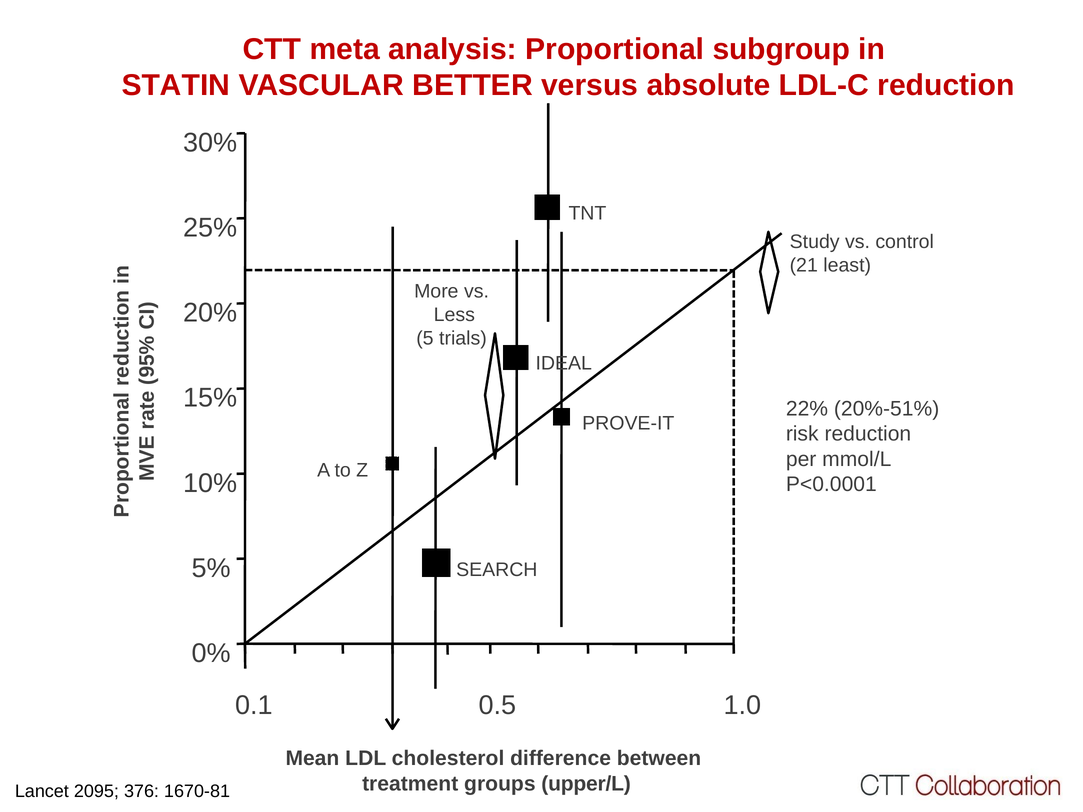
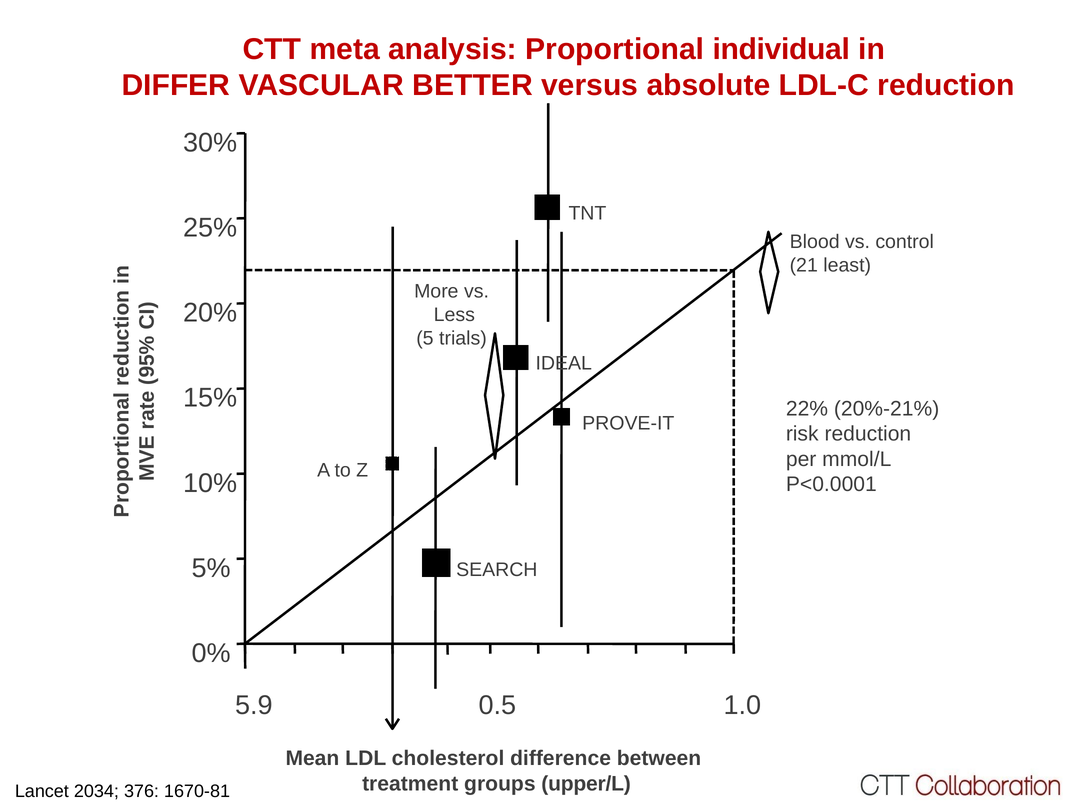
subgroup: subgroup -> individual
STATIN: STATIN -> DIFFER
Study: Study -> Blood
20%-51%: 20%-51% -> 20%-21%
0.1: 0.1 -> 5.9
2095: 2095 -> 2034
